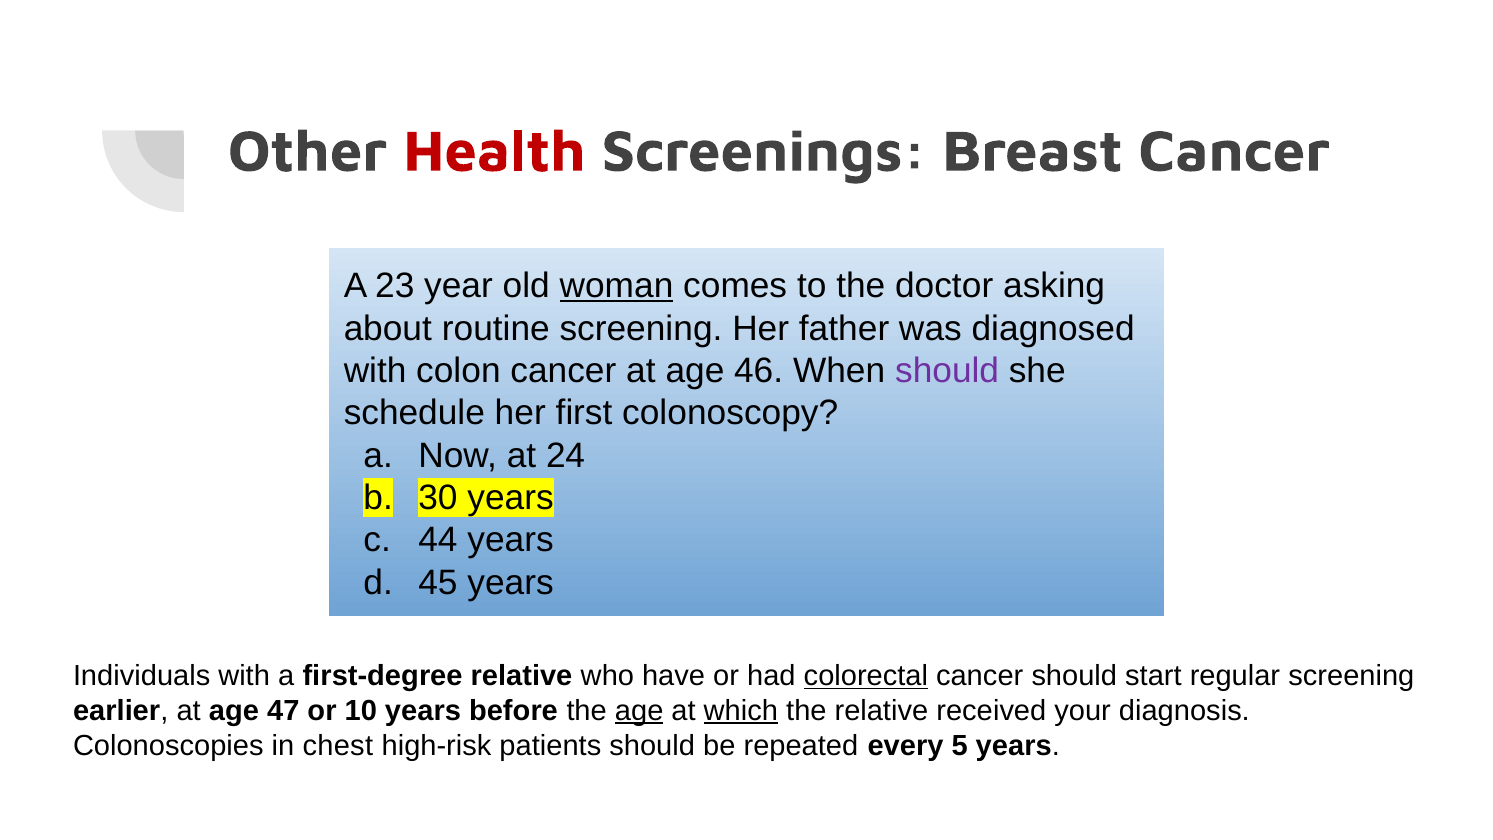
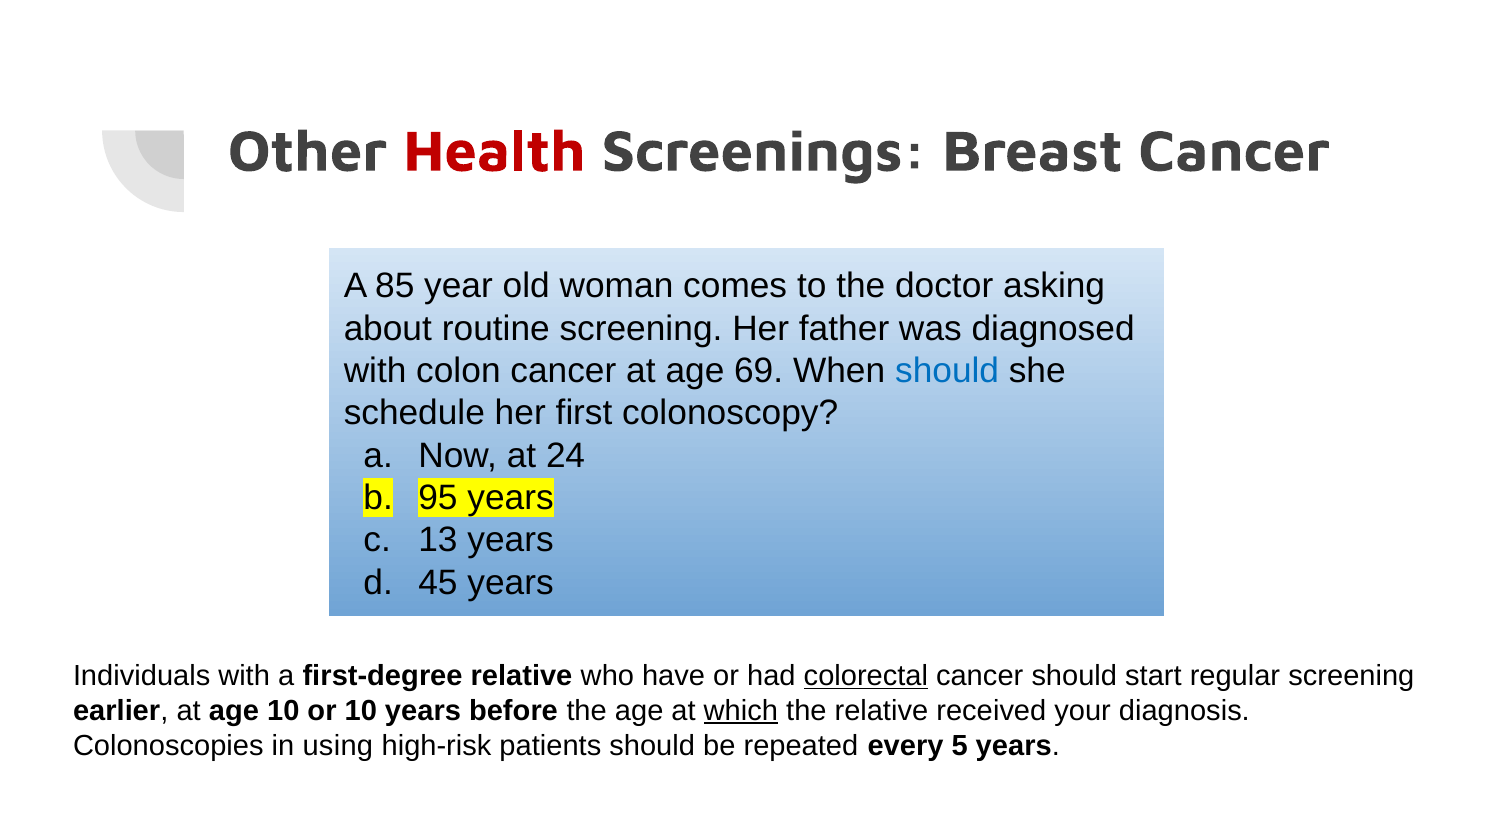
23: 23 -> 85
woman underline: present -> none
46: 46 -> 69
should at (947, 371) colour: purple -> blue
30: 30 -> 95
44: 44 -> 13
age 47: 47 -> 10
age at (639, 711) underline: present -> none
chest: chest -> using
